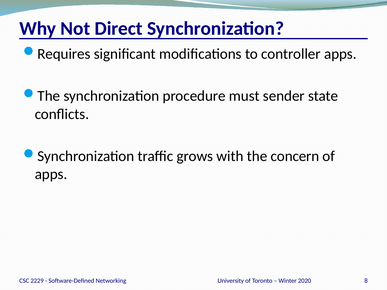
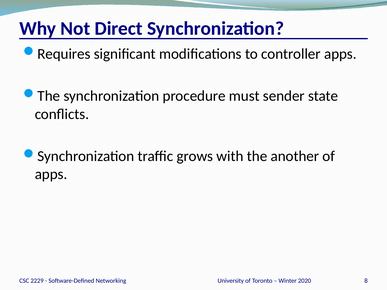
concern: concern -> another
